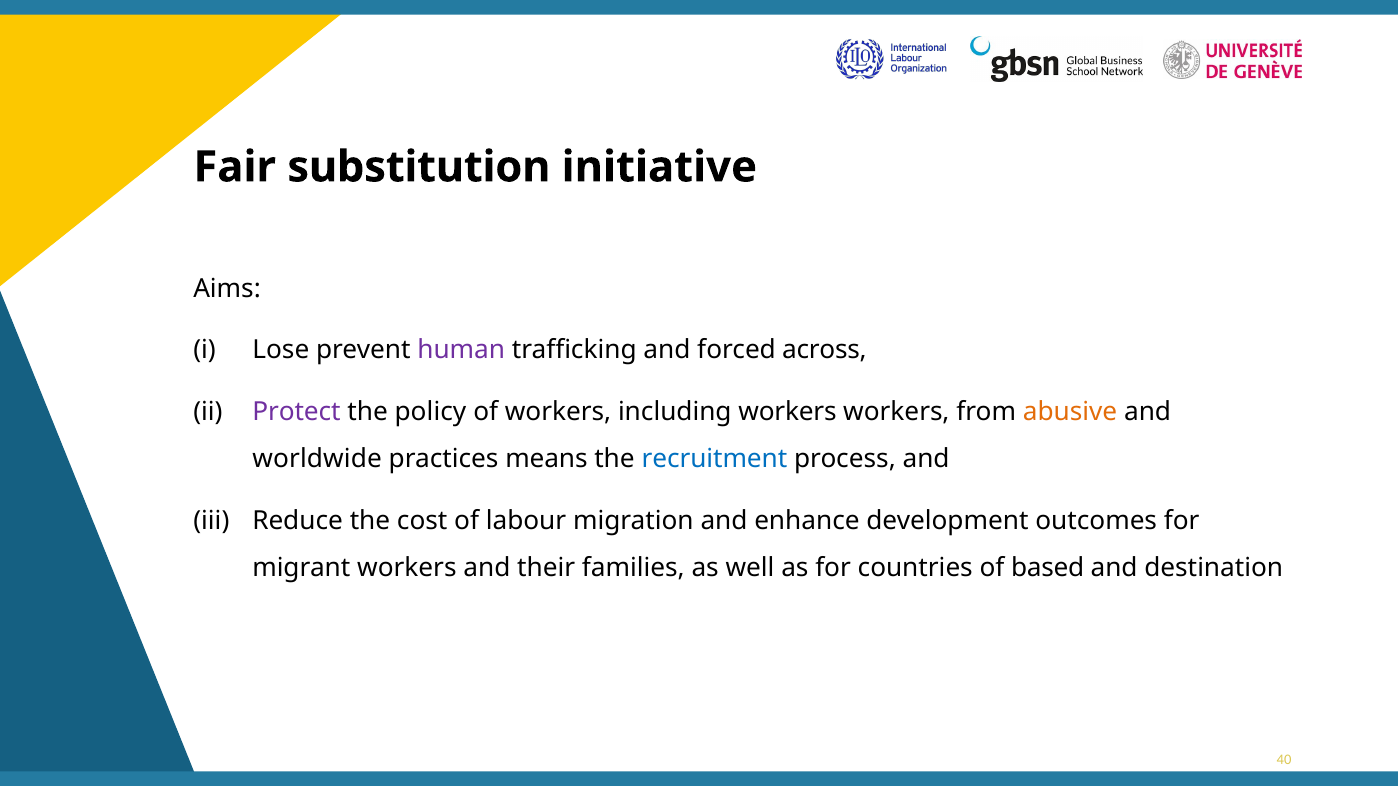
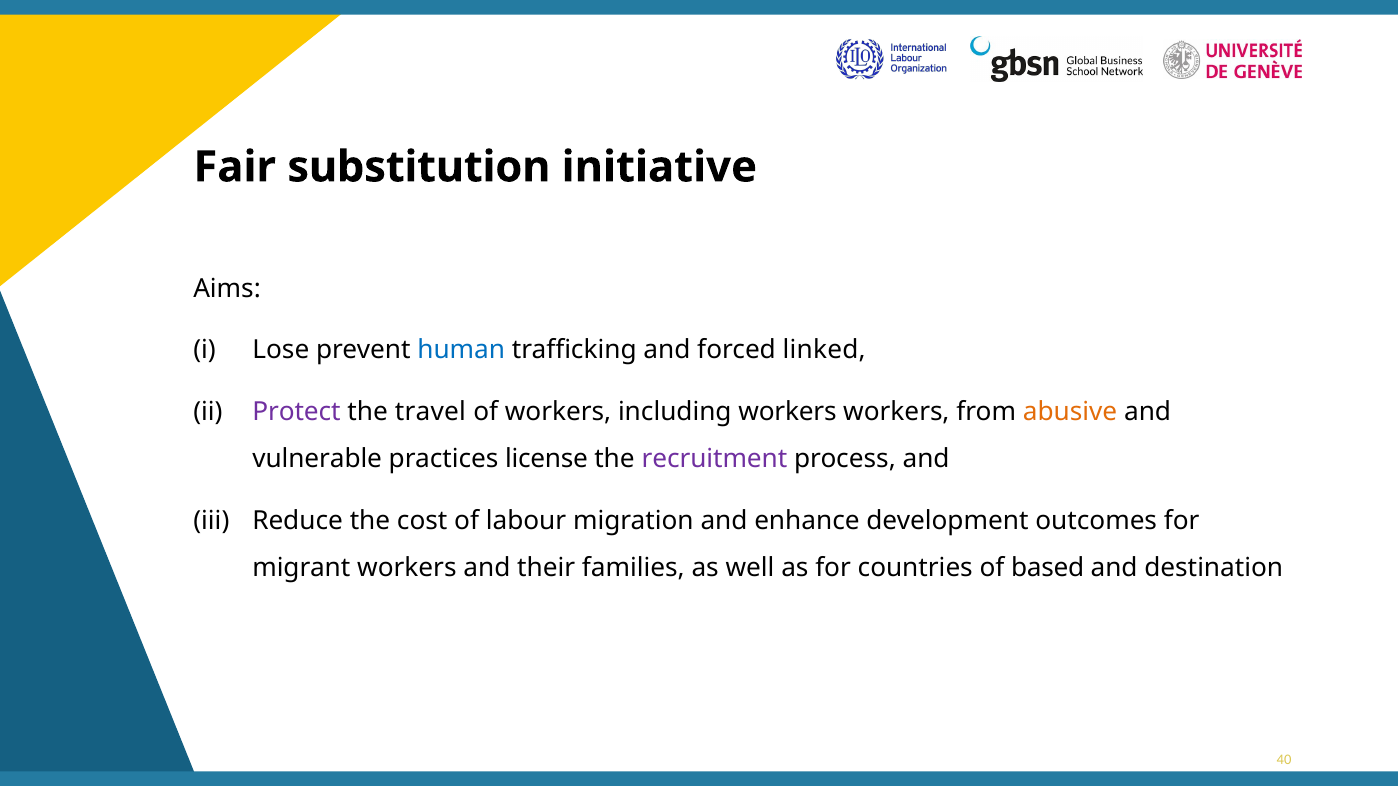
human colour: purple -> blue
across: across -> linked
policy: policy -> travel
worldwide: worldwide -> vulnerable
means: means -> license
recruitment colour: blue -> purple
